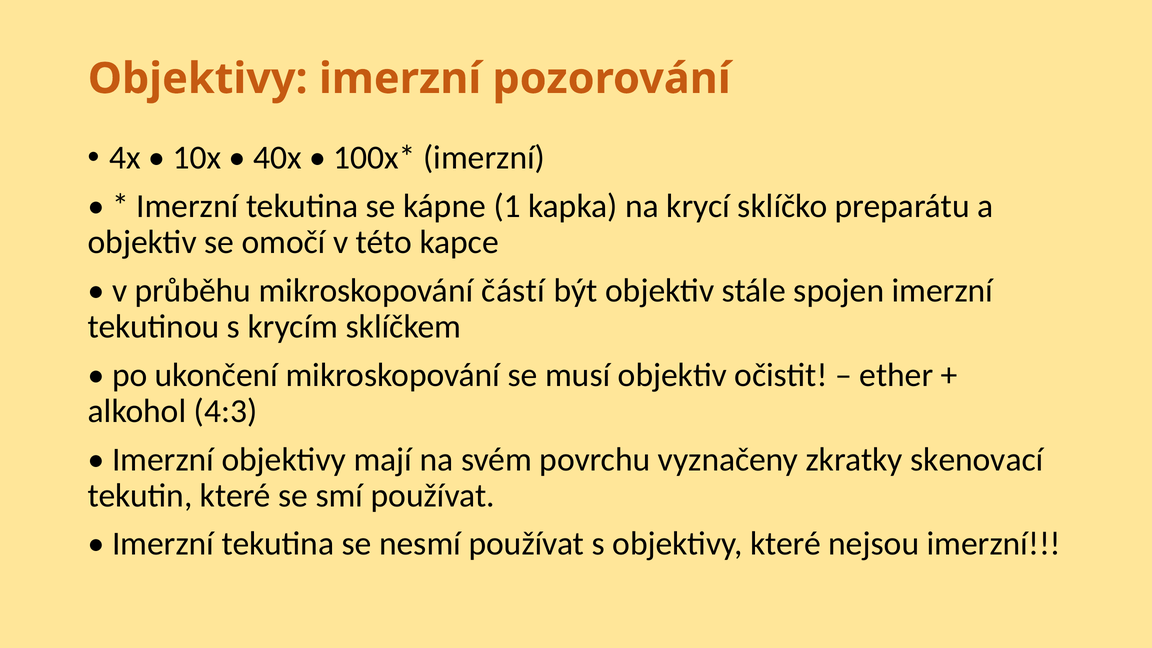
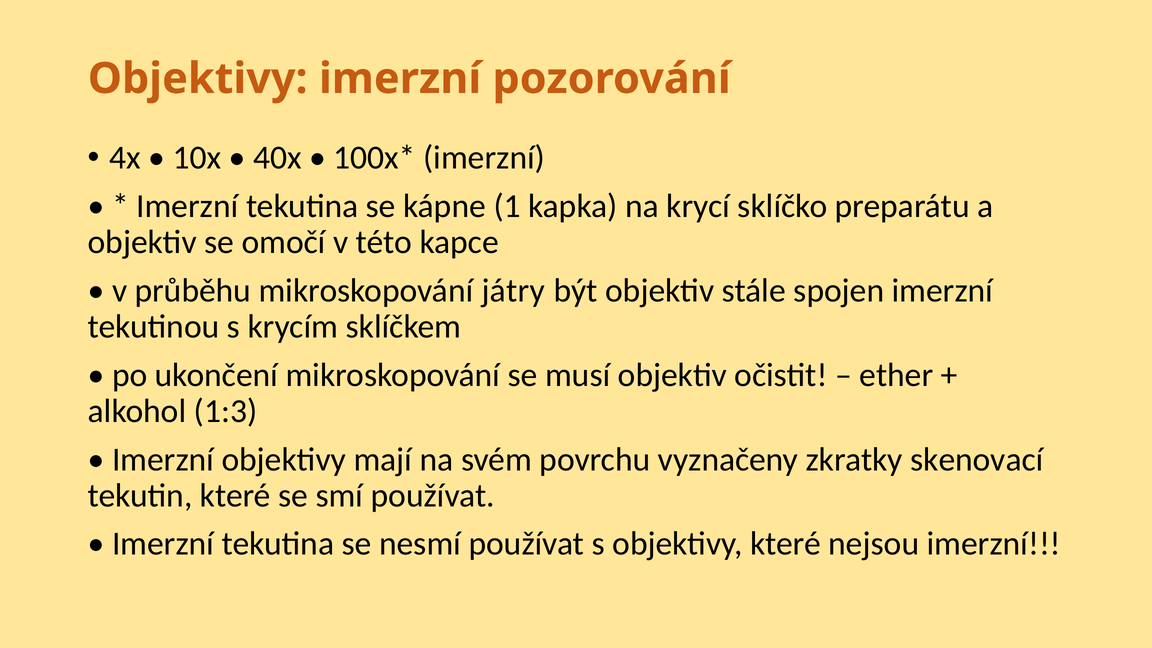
částí: částí -> játry
4:3: 4:3 -> 1:3
